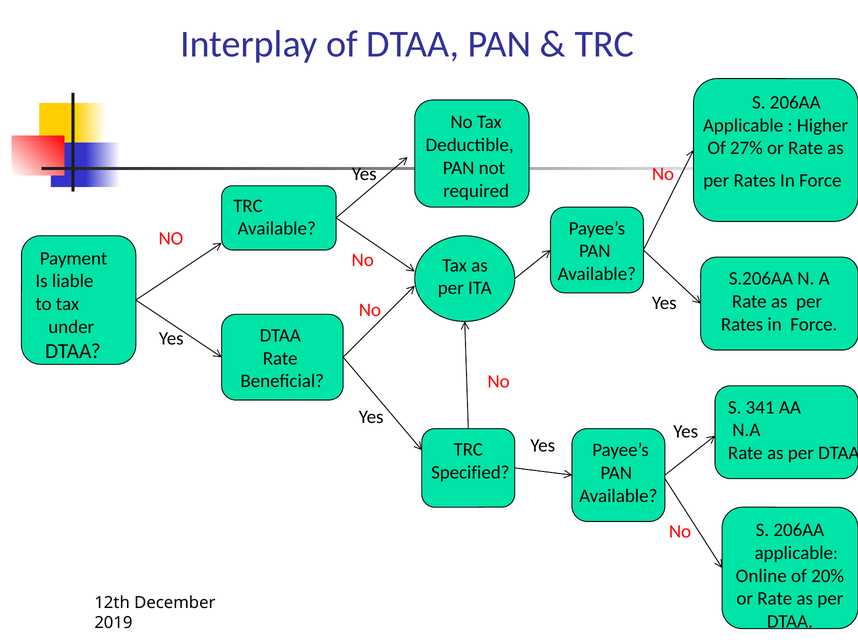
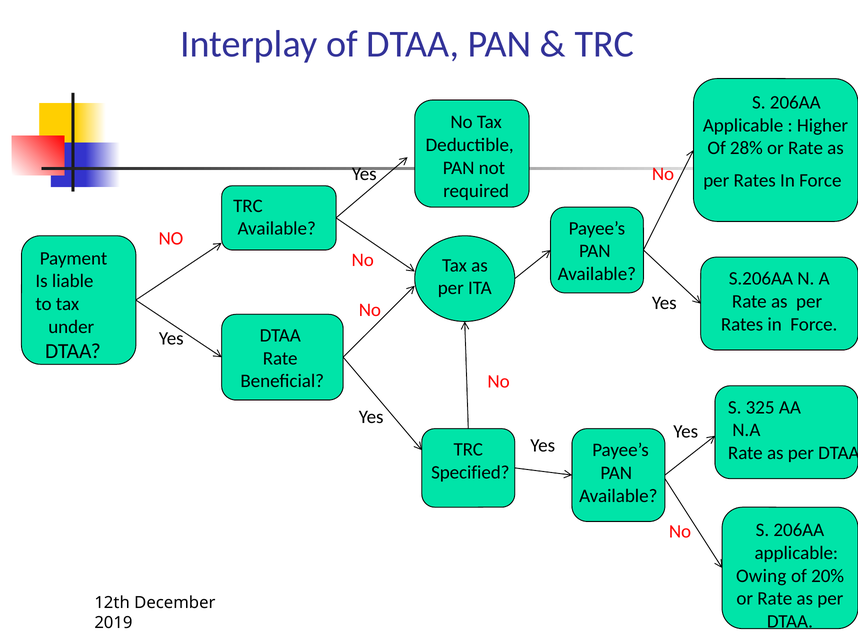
27%: 27% -> 28%
341: 341 -> 325
Online: Online -> Owing
